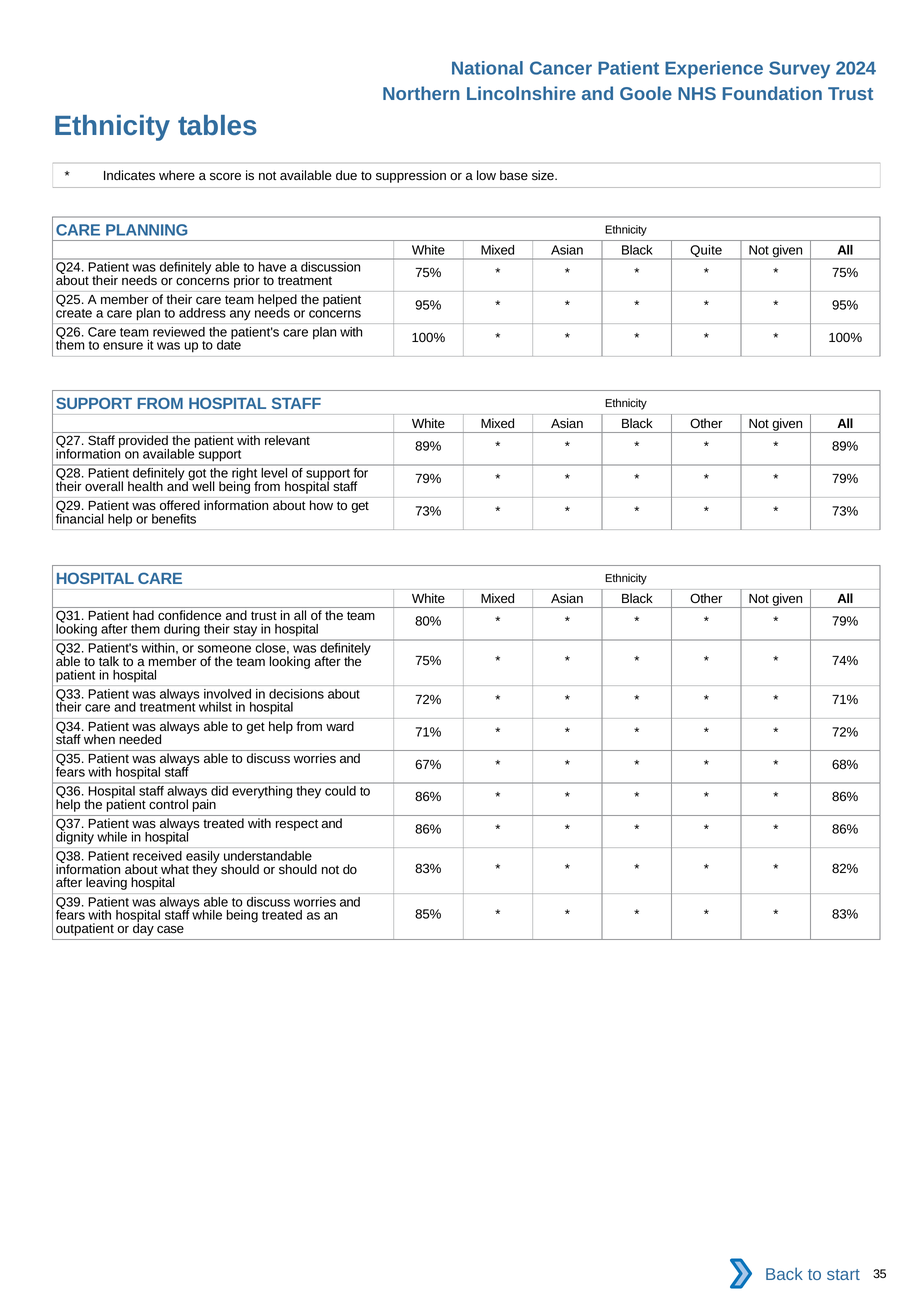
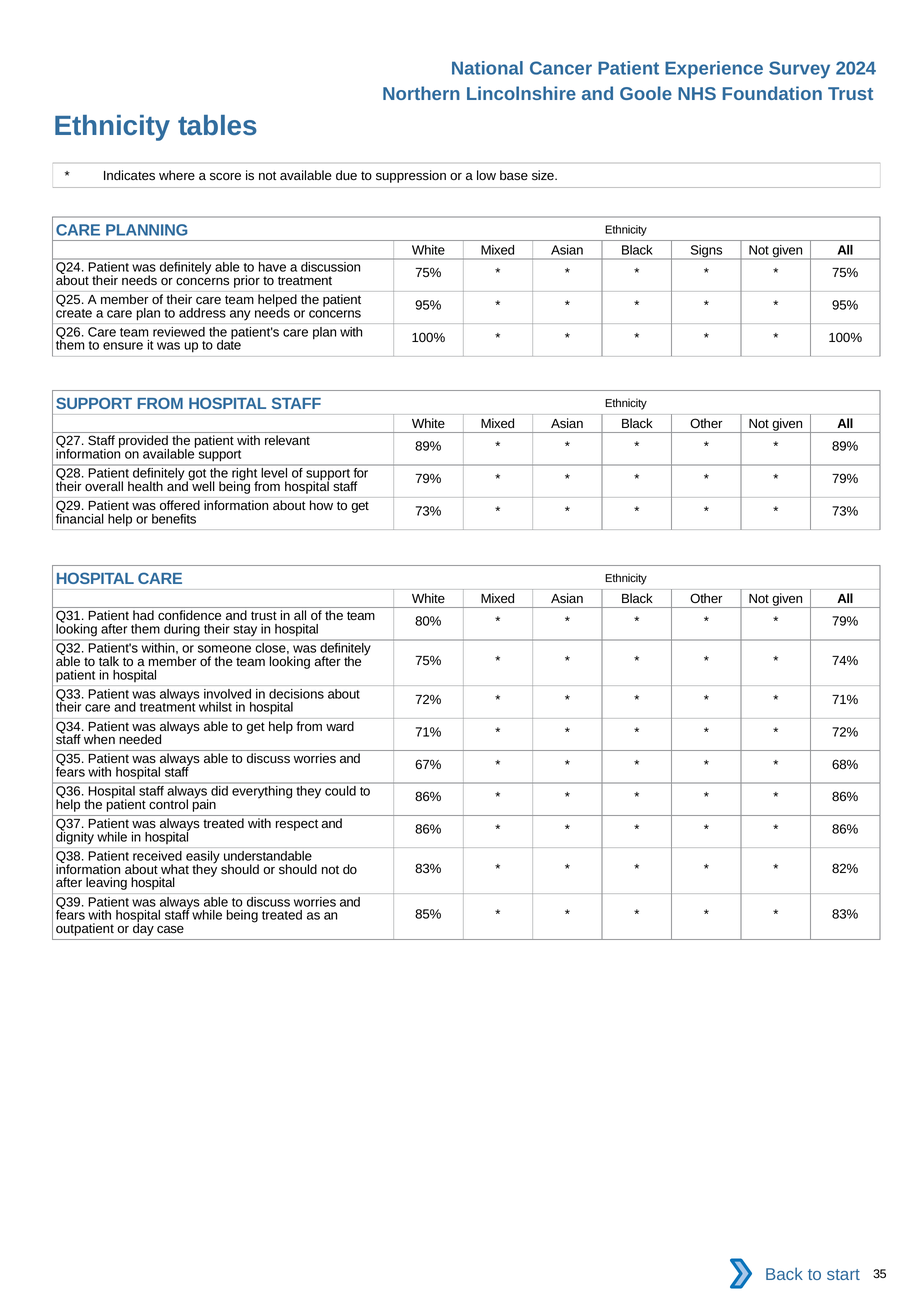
Quite: Quite -> Signs
